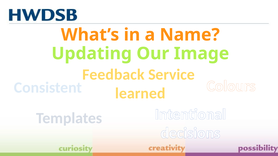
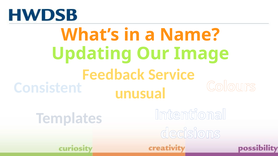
learned: learned -> unusual
